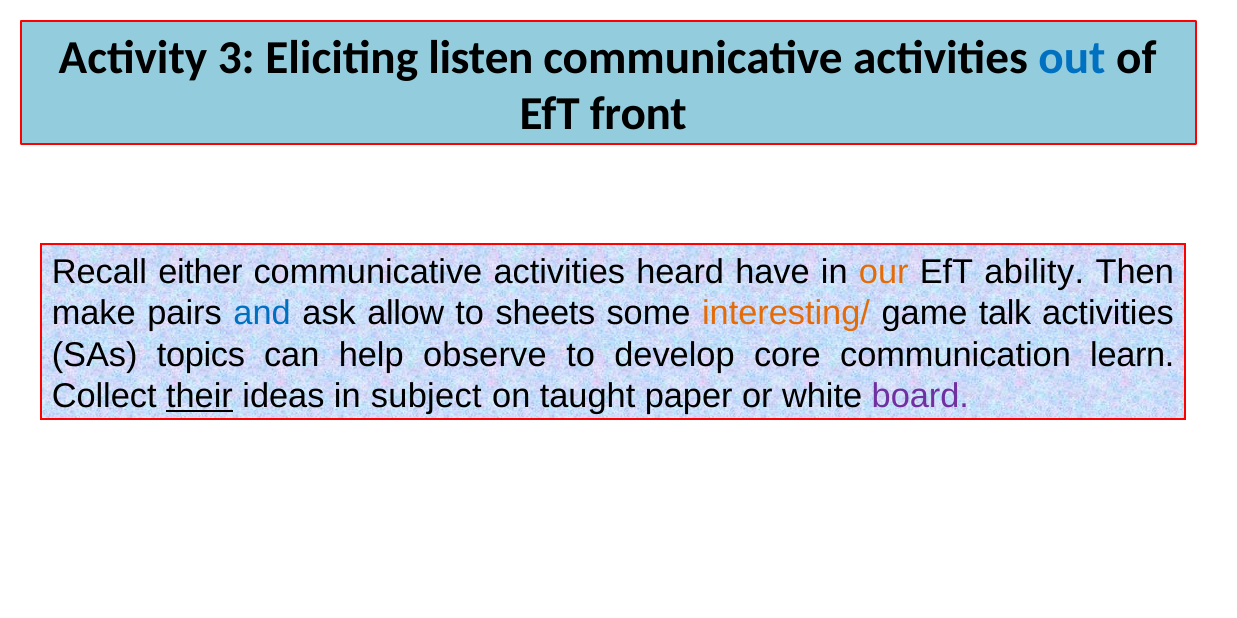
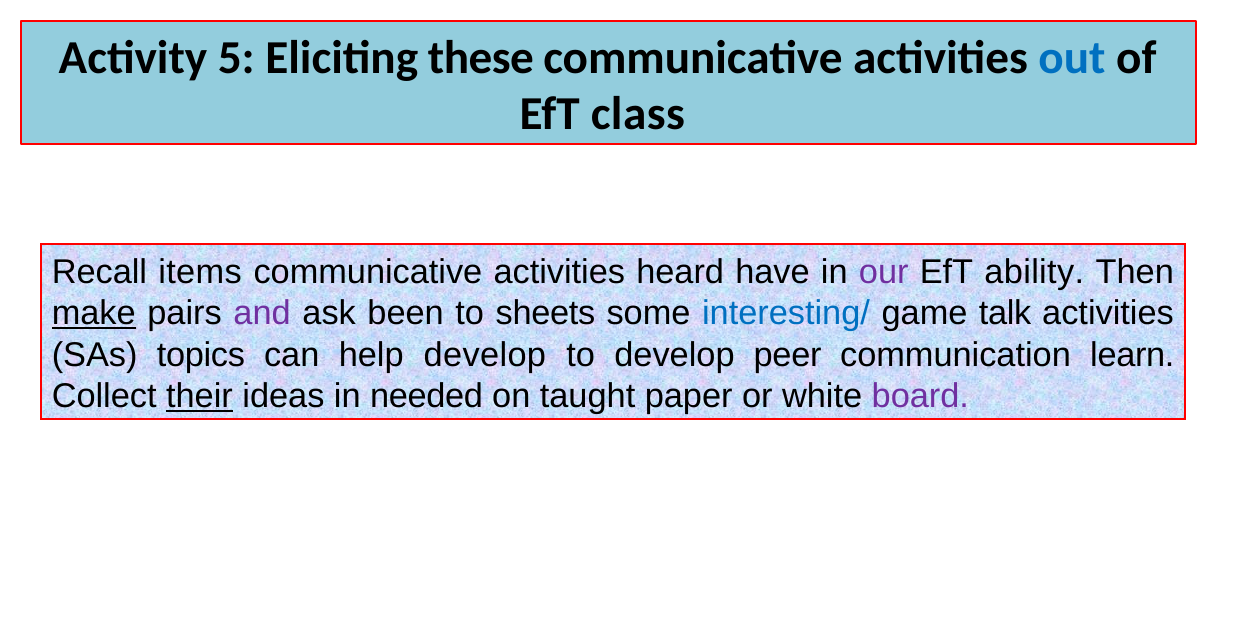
3: 3 -> 5
listen: listen -> these
front: front -> class
either: either -> items
our colour: orange -> purple
make underline: none -> present
and colour: blue -> purple
allow: allow -> been
interesting/ colour: orange -> blue
help observe: observe -> develop
core: core -> peer
subject: subject -> needed
